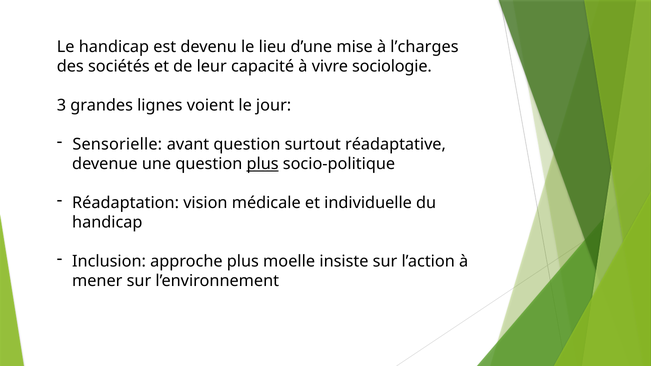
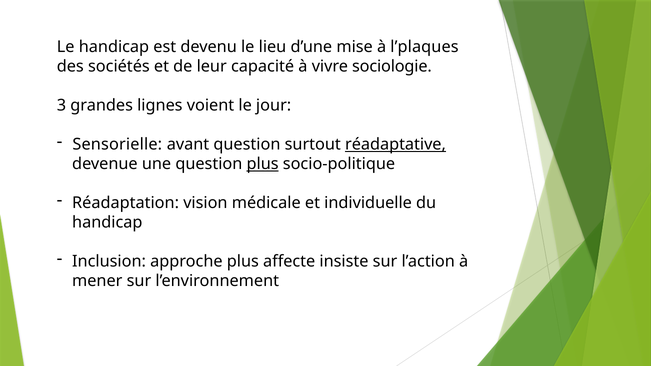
l’charges: l’charges -> l’plaques
réadaptative underline: none -> present
moelle: moelle -> affecte
